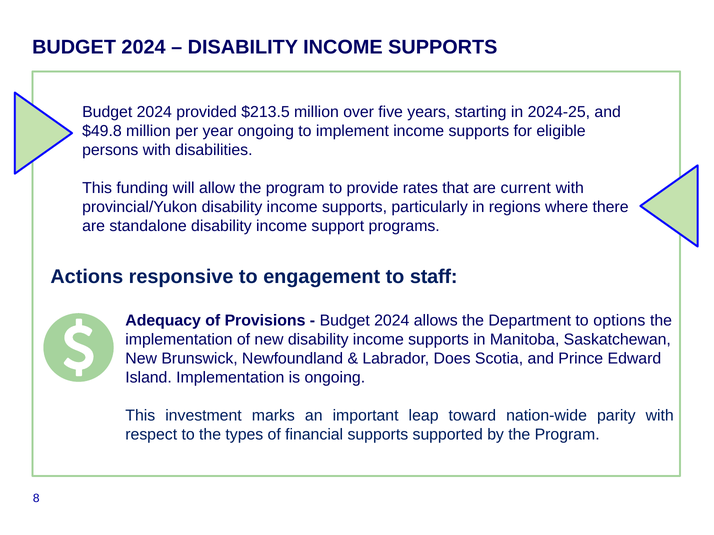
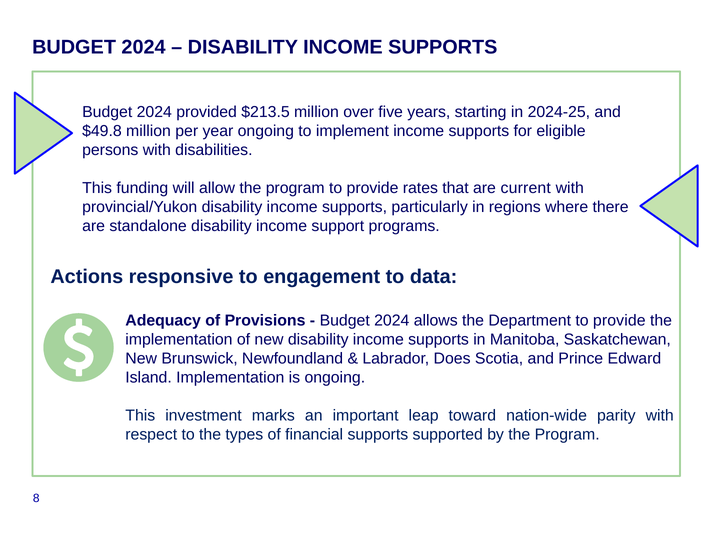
staff: staff -> data
Department to options: options -> provide
